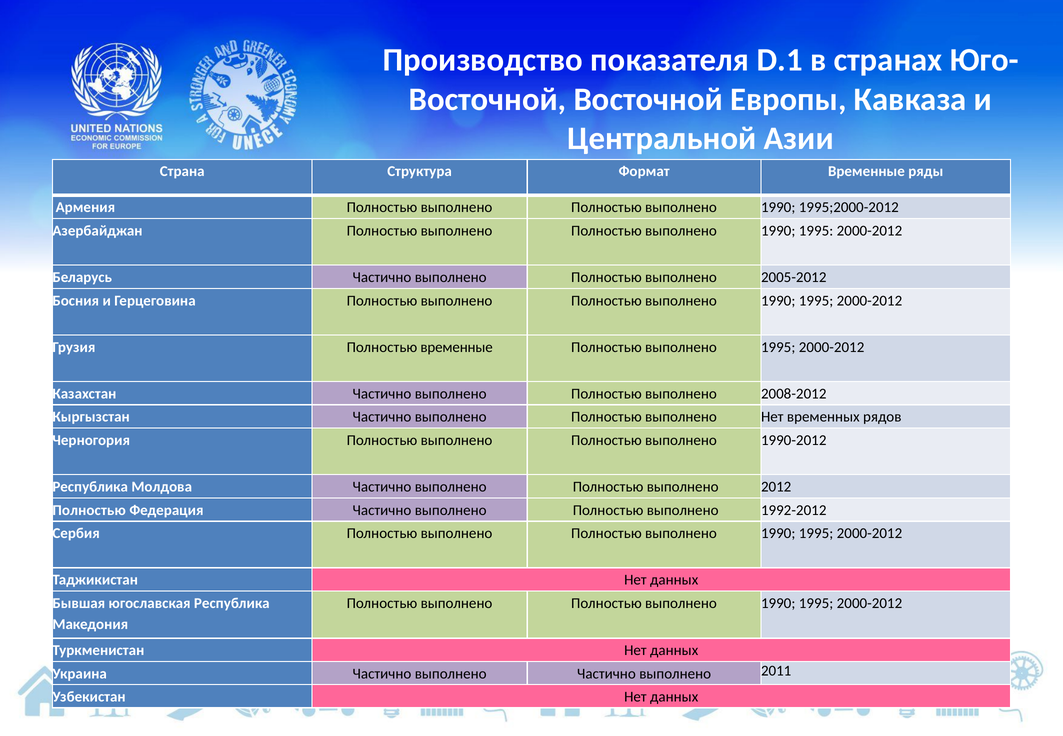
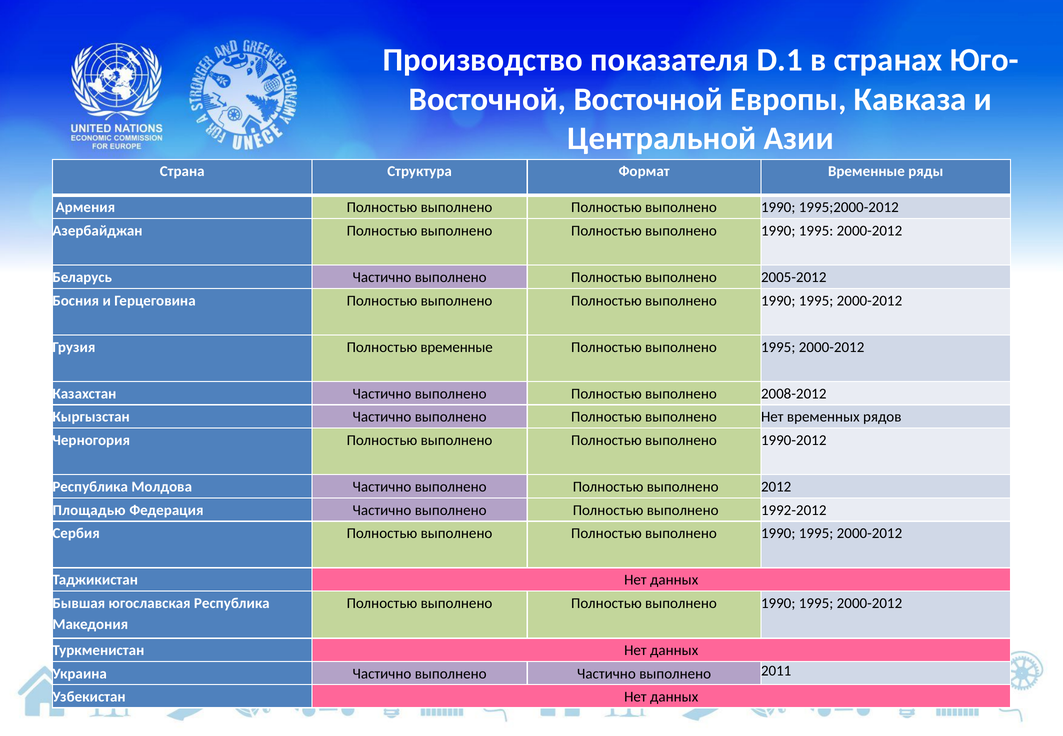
Полностью at (89, 510): Полностью -> Площадью
